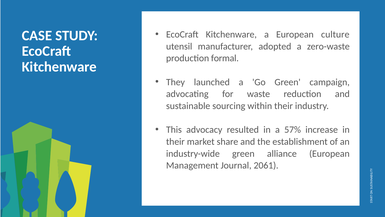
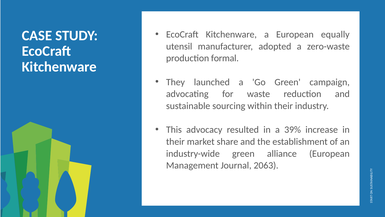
culture: culture -> equally
57%: 57% -> 39%
2061: 2061 -> 2063
